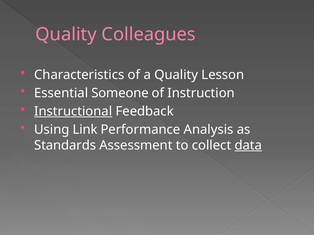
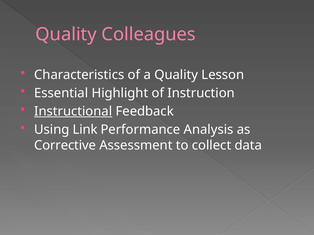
Someone: Someone -> Highlight
Standards: Standards -> Corrective
data underline: present -> none
